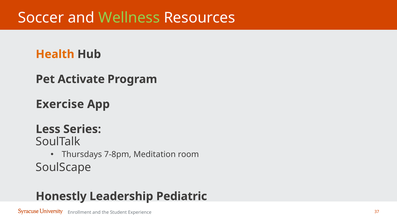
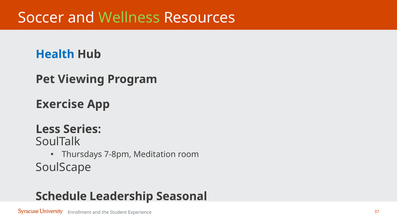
Health colour: orange -> blue
Activate: Activate -> Viewing
Honestly: Honestly -> Schedule
Pediatric: Pediatric -> Seasonal
